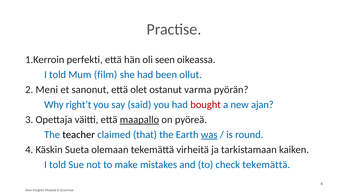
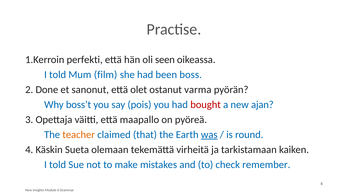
ollut: ollut -> boss
Meni: Meni -> Done
right’t: right’t -> boss’t
said: said -> pois
maapallo underline: present -> none
teacher colour: black -> orange
check tekemättä: tekemättä -> remember
